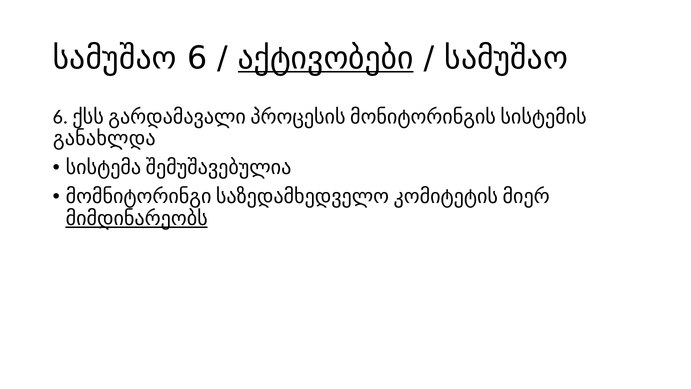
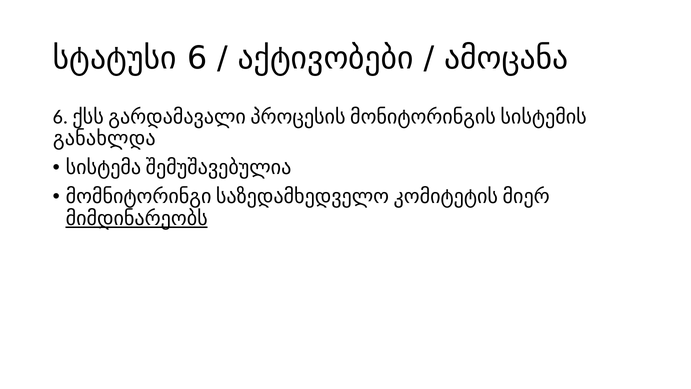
სამუშაო at (115, 58): სამუშაო -> სტატუსი
აქტივობები underline: present -> none
სამუშაო at (506, 58): სამუშაო -> ამოცანა
